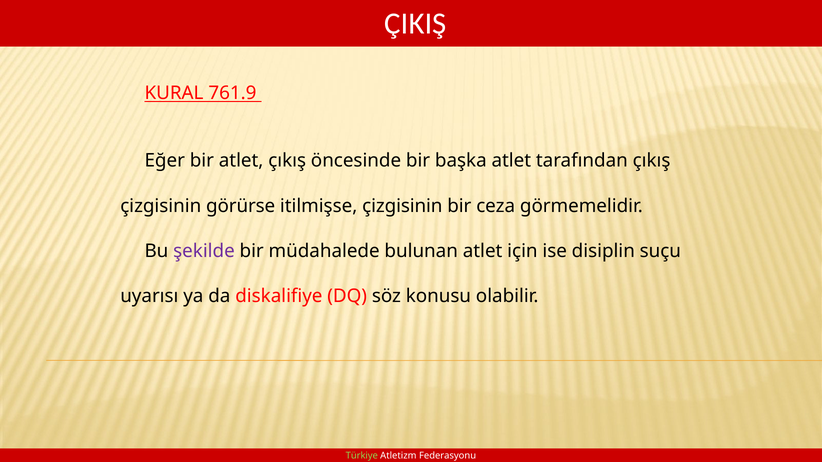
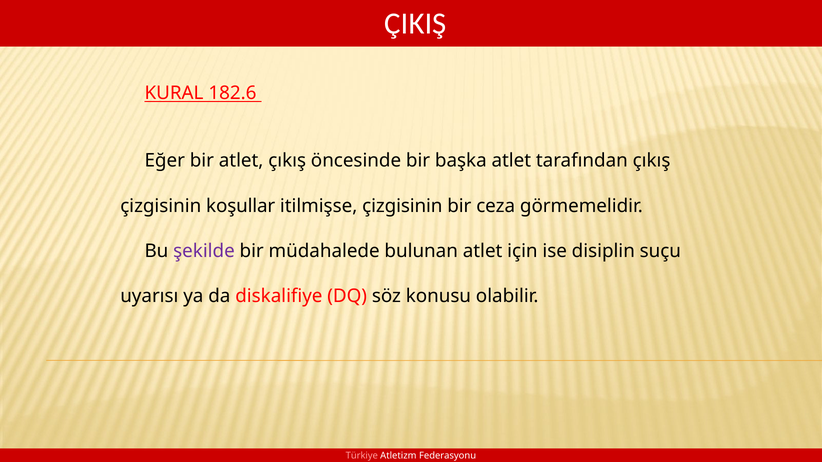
761.9: 761.9 -> 182.6
görürse: görürse -> koşullar
Türkiye colour: light green -> pink
